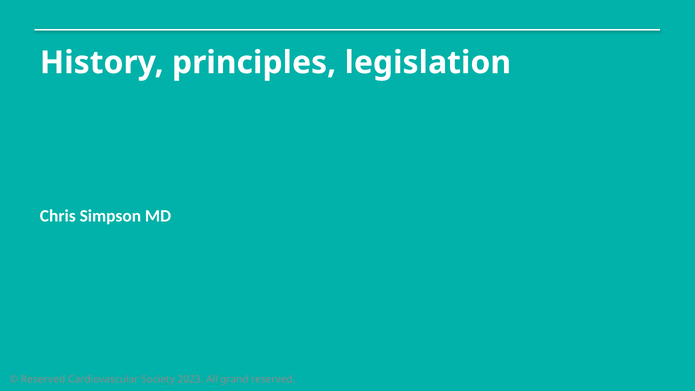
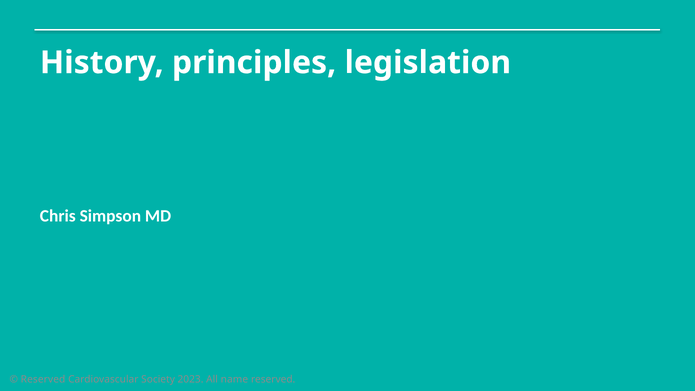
grand: grand -> name
